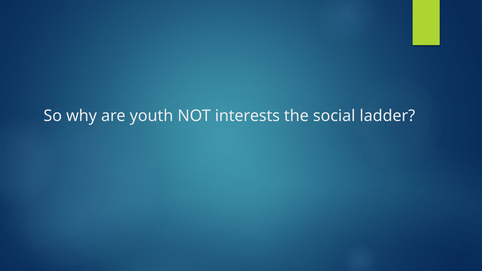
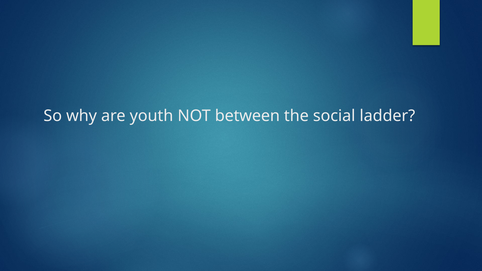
interests: interests -> between
